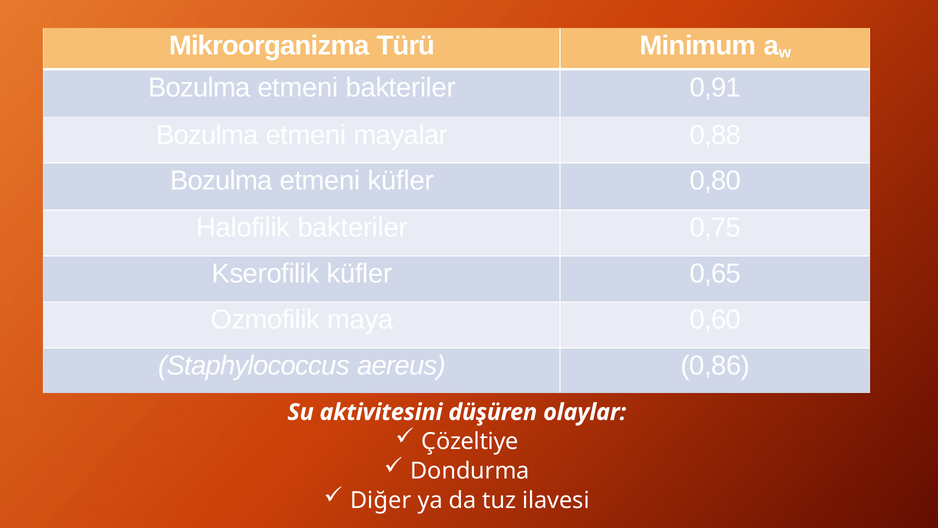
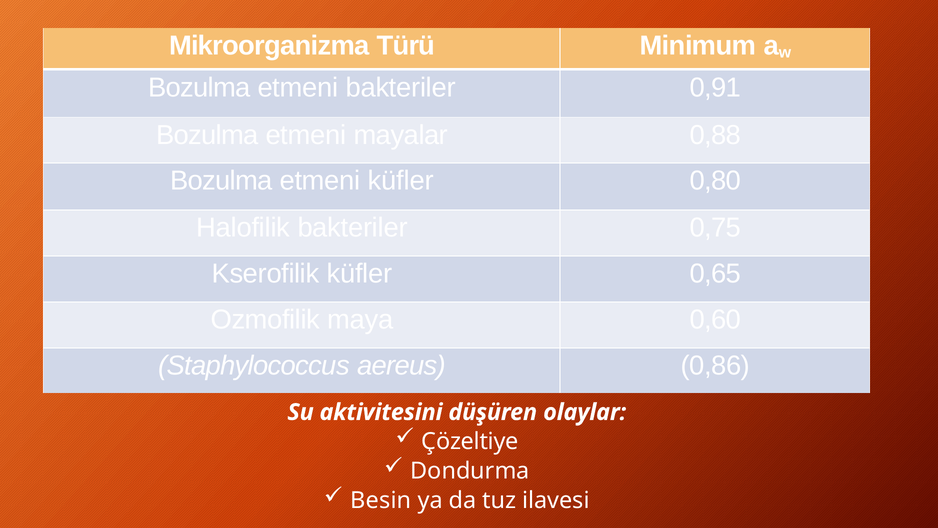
Diğer: Diğer -> Besin
